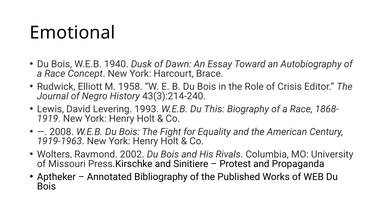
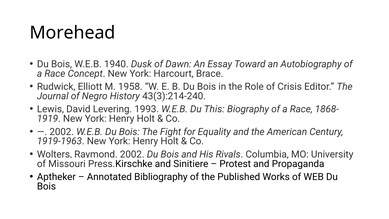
Emotional: Emotional -> Morehead
2008 at (62, 132): 2008 -> 2002
